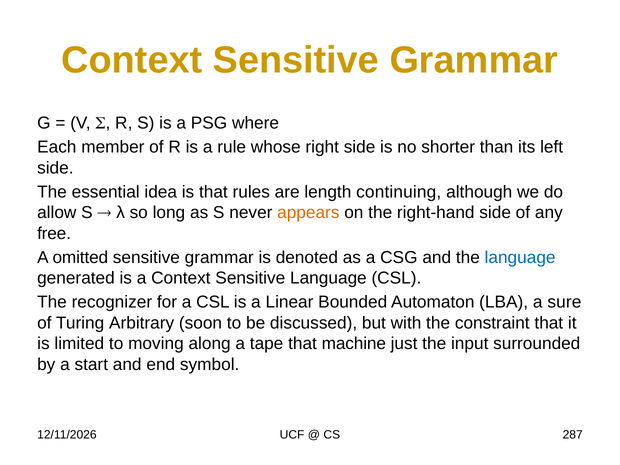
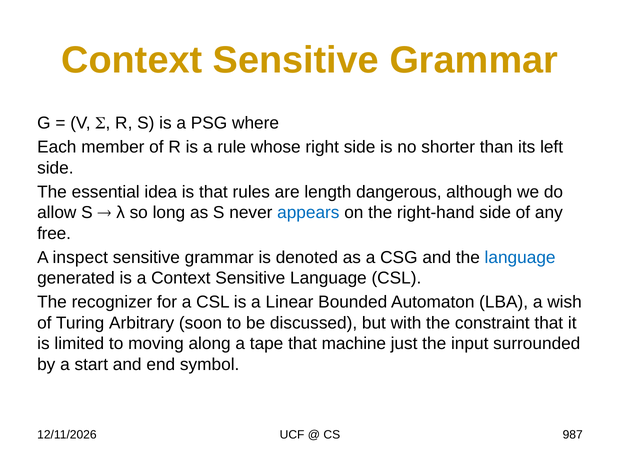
continuing: continuing -> dangerous
appears colour: orange -> blue
omitted: omitted -> inspect
sure: sure -> wish
287: 287 -> 987
